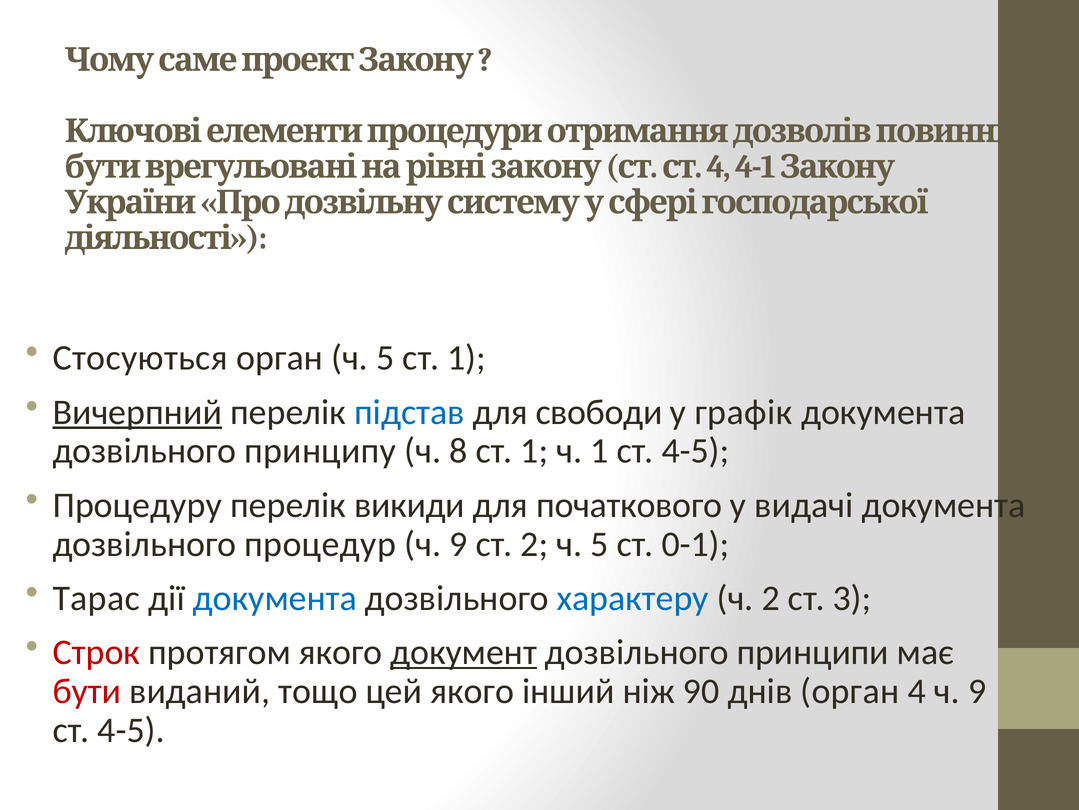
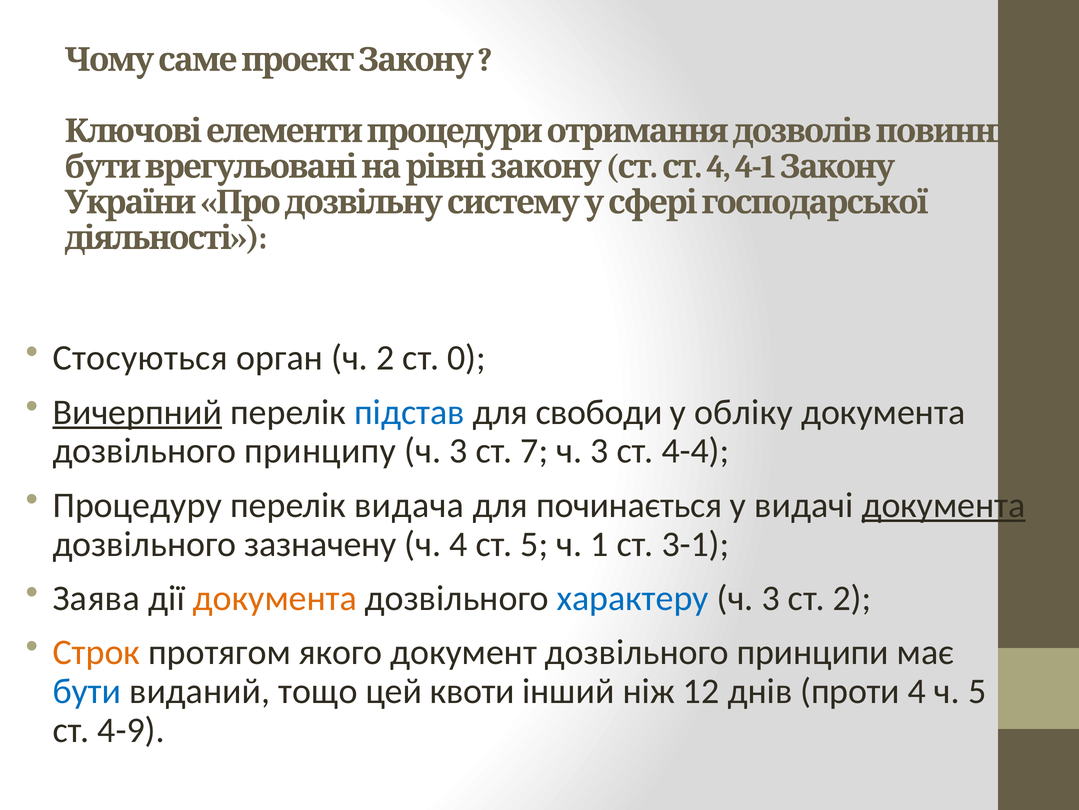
орган ч 5: 5 -> 2
1 at (467, 358): 1 -> 0
графік: графік -> обліку
8 at (458, 451): 8 -> 3
1 at (534, 451): 1 -> 7
1 at (599, 451): 1 -> 3
4-5 at (696, 451): 4-5 -> 4-4
викиди: викиди -> видача
початкового: початкового -> починається
документа at (943, 505) underline: none -> present
процедур: процедур -> зазначену
9 at (458, 544): 9 -> 4
ст 2: 2 -> 5
5 at (599, 544): 5 -> 1
0-1: 0-1 -> 3-1
Тарас: Тарас -> Заява
документа at (275, 598) colour: blue -> orange
2 at (771, 598): 2 -> 3
ст 3: 3 -> 2
Строк colour: red -> orange
документ underline: present -> none
бути colour: red -> blue
цей якого: якого -> квоти
90: 90 -> 12
днів орган: орган -> проти
4 ч 9: 9 -> 5
4-5 at (131, 730): 4-5 -> 4-9
